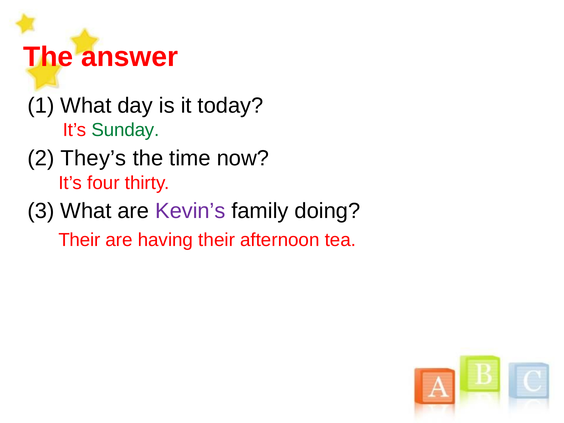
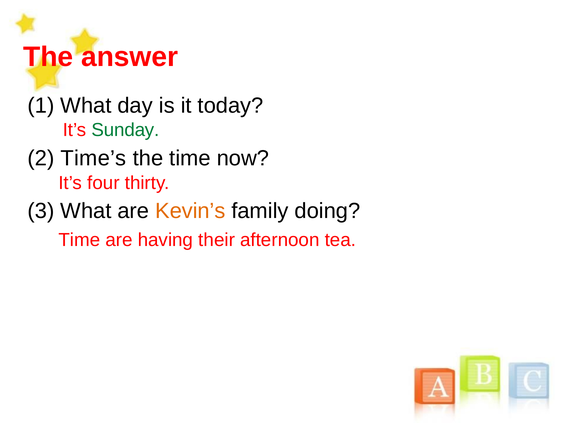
They’s: They’s -> Time’s
Kevin’s colour: purple -> orange
Their at (79, 240): Their -> Time
